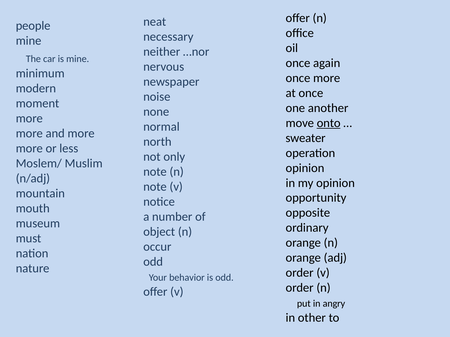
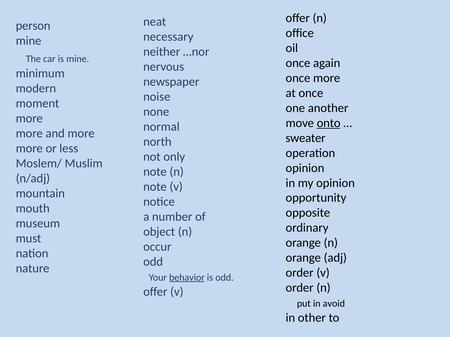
people: people -> person
behavior underline: none -> present
angry: angry -> avoid
